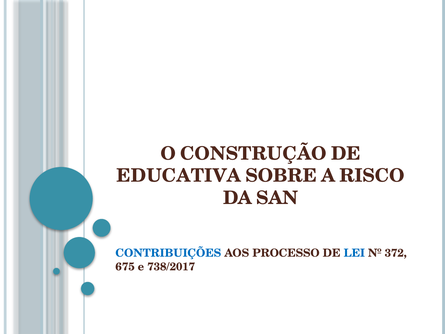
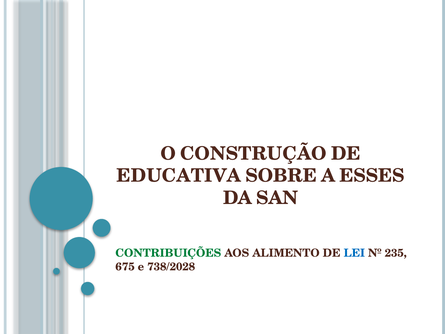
RISCO: RISCO -> ESSES
CONTRIBUIÇÕES colour: blue -> green
PROCESSO: PROCESSO -> ALIMENTO
372: 372 -> 235
738/2017: 738/2017 -> 738/2028
